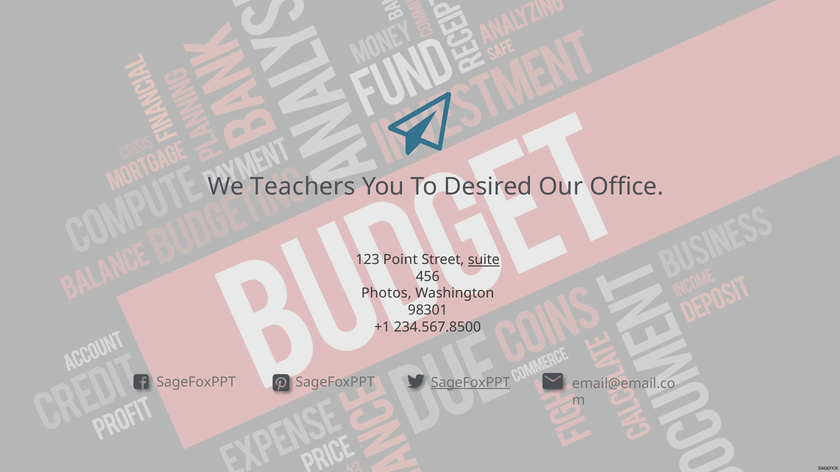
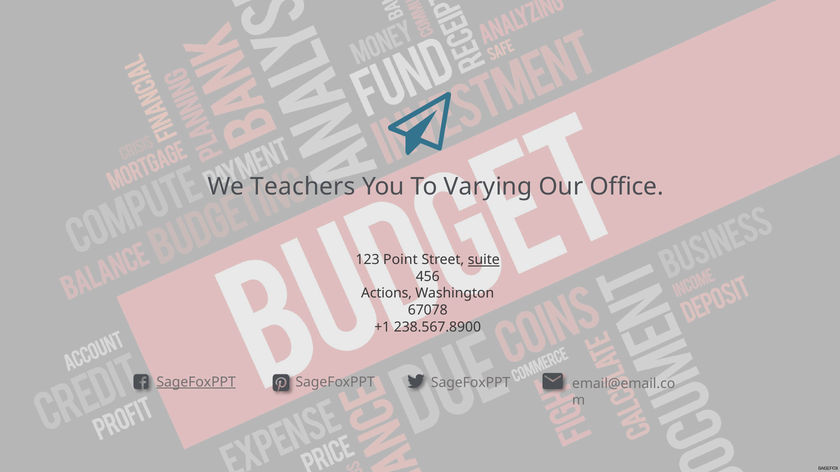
Desired: Desired -> Varying
Photos: Photos -> Actions
98301: 98301 -> 67078
234.567.8500: 234.567.8500 -> 238.567.8900
SageFoxPPT at (196, 382) underline: none -> present
SageFoxPPT at (471, 383) underline: present -> none
